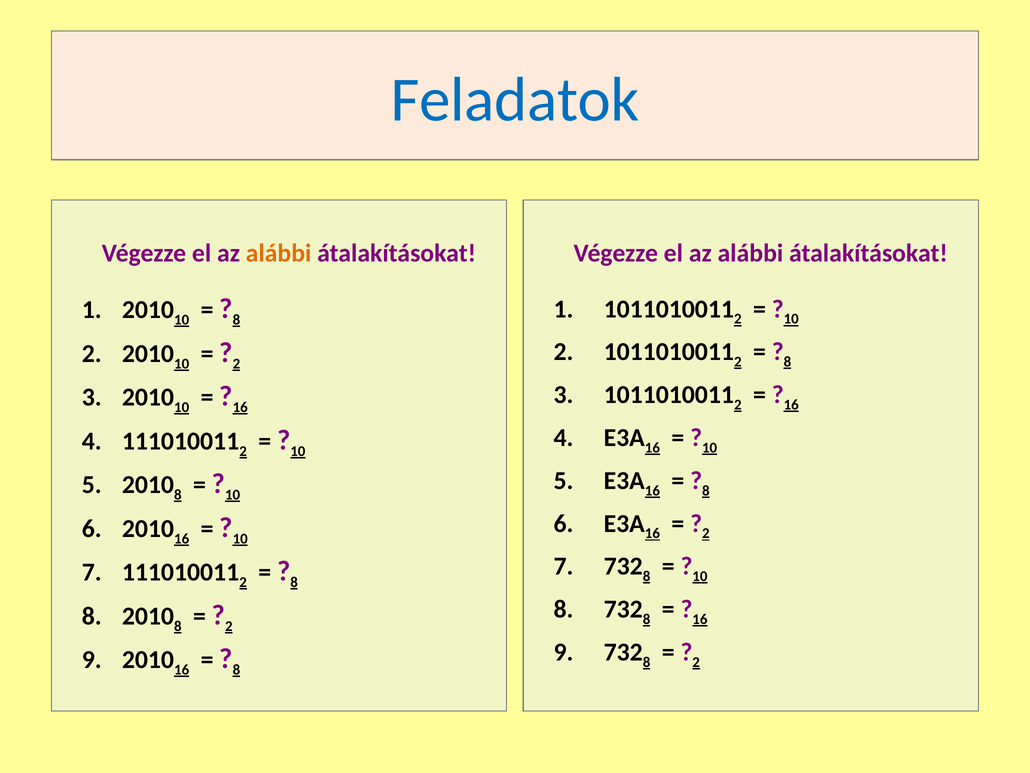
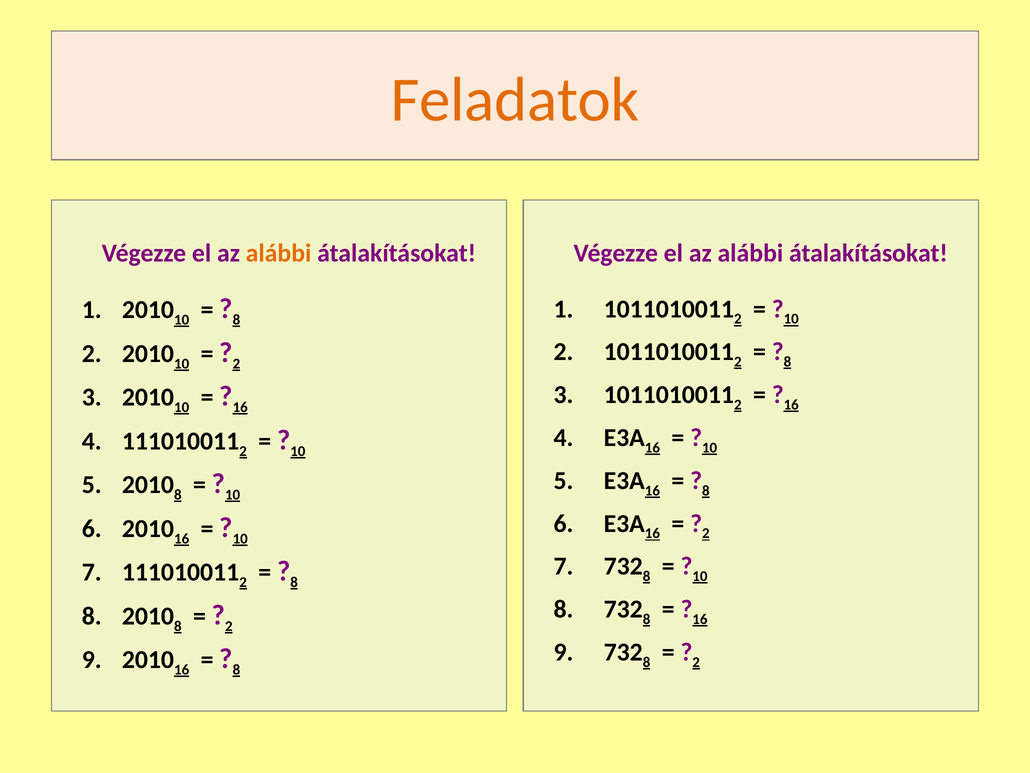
Feladatok colour: blue -> orange
